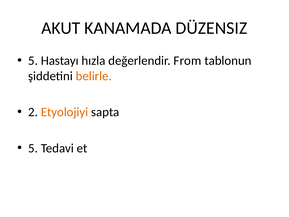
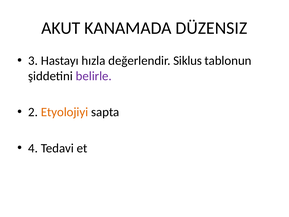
5 at (33, 61): 5 -> 3
From: From -> Siklus
belirle colour: orange -> purple
5 at (33, 148): 5 -> 4
